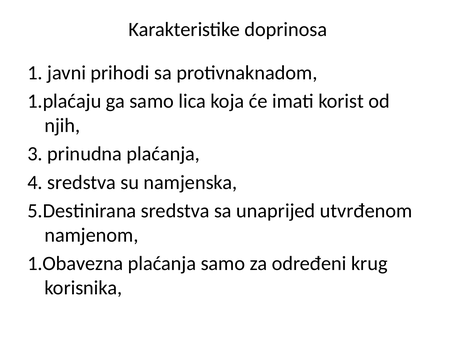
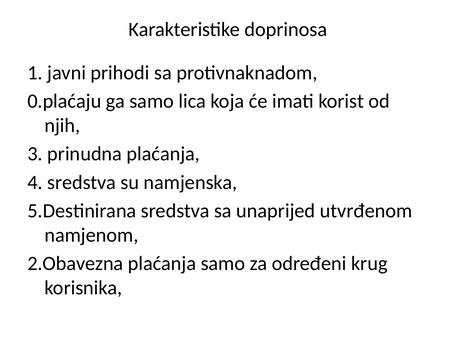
1.plaćaju: 1.plaćaju -> 0.plaćaju
1.Obavezna: 1.Obavezna -> 2.Obavezna
